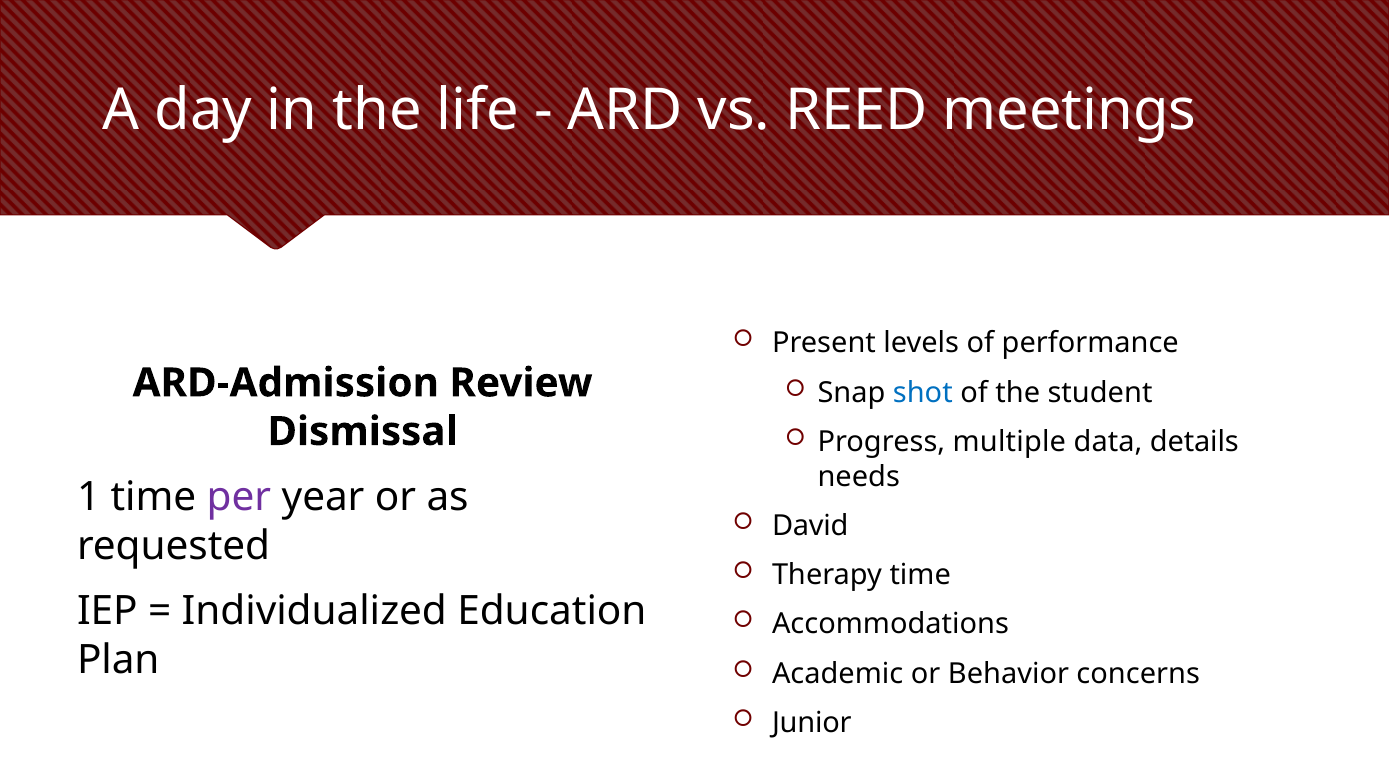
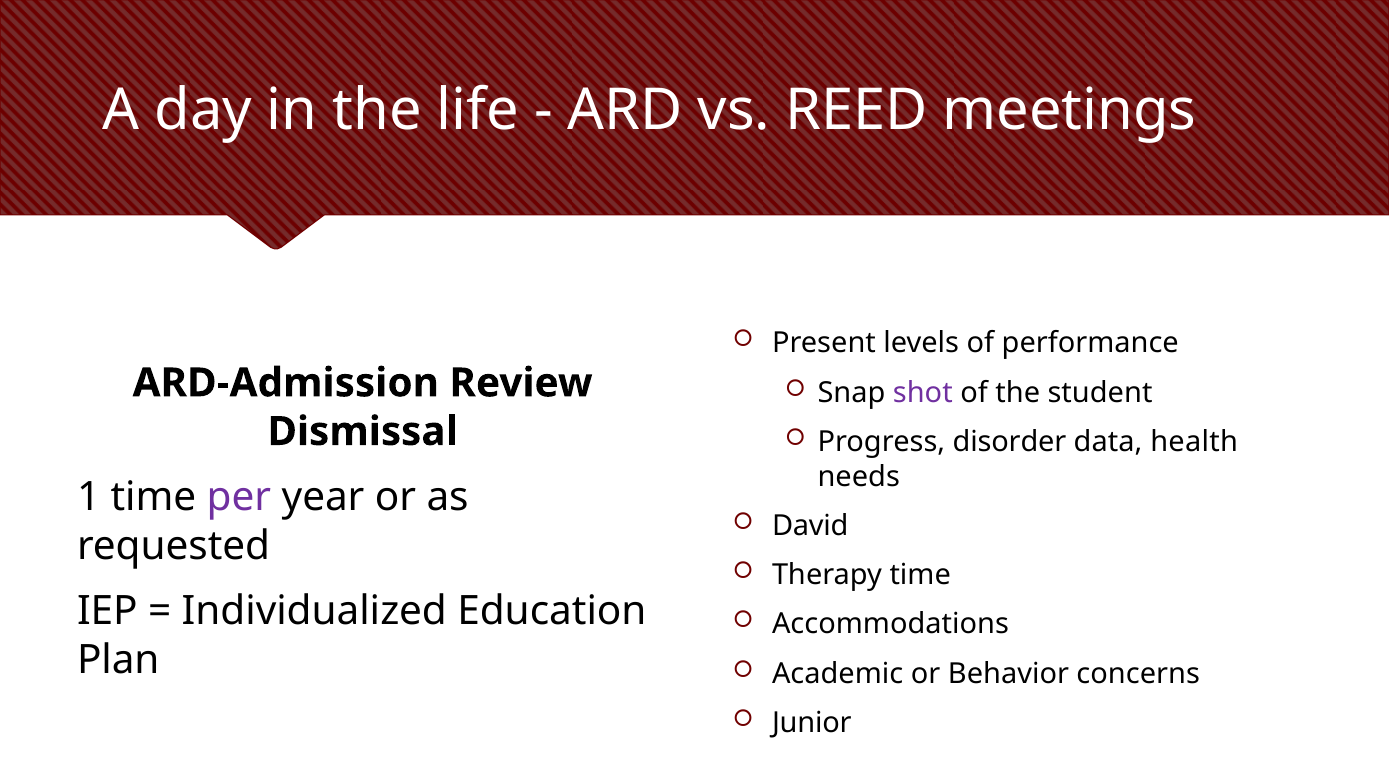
shot colour: blue -> purple
multiple: multiple -> disorder
details: details -> health
